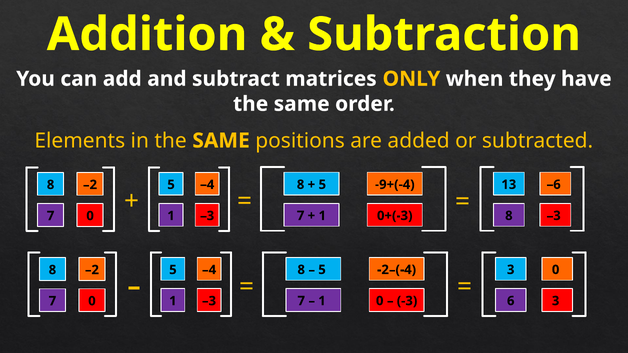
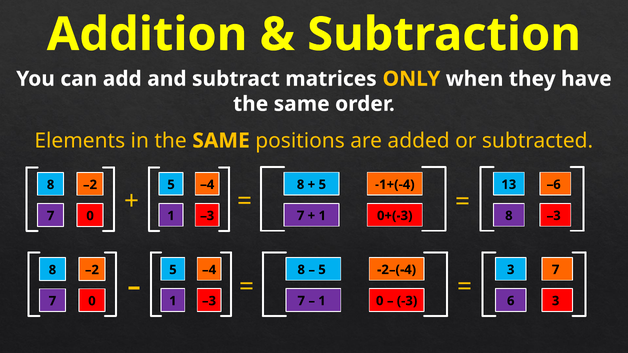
-9+(-4: -9+(-4 -> -1+(-4
3 0: 0 -> 7
